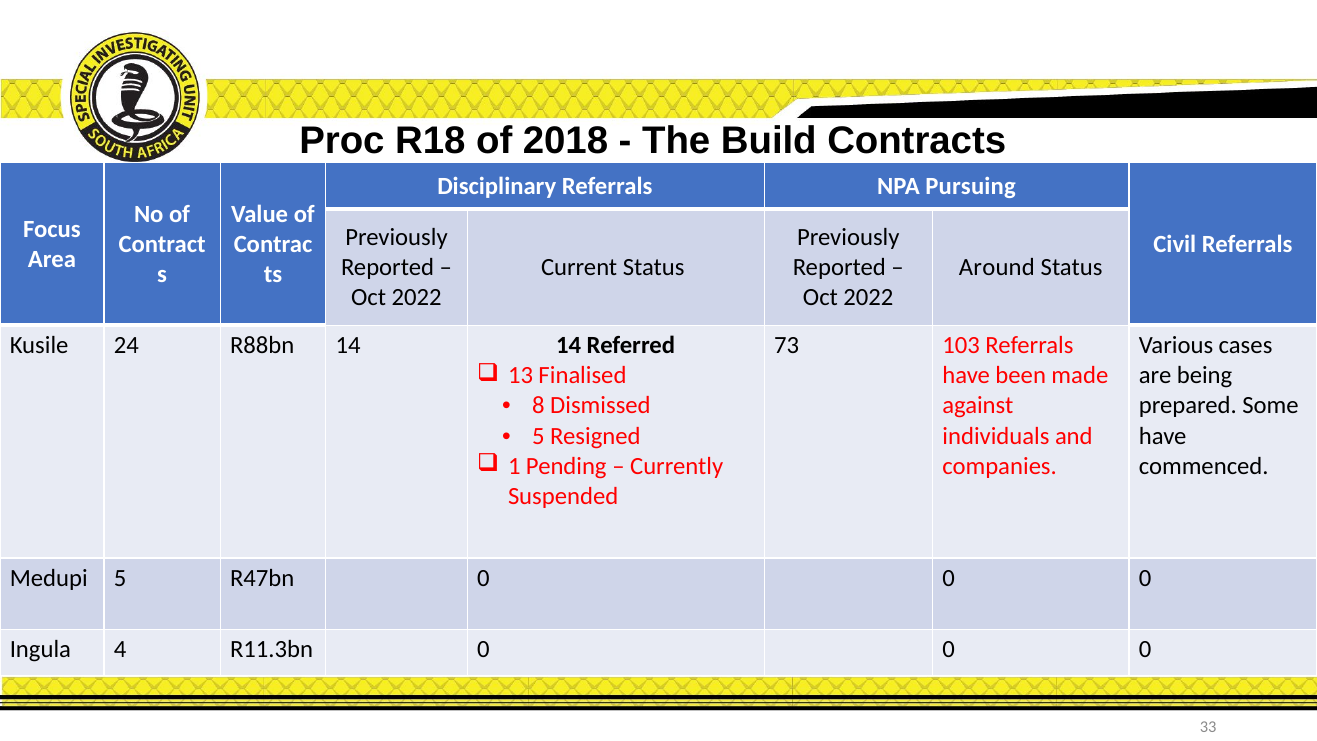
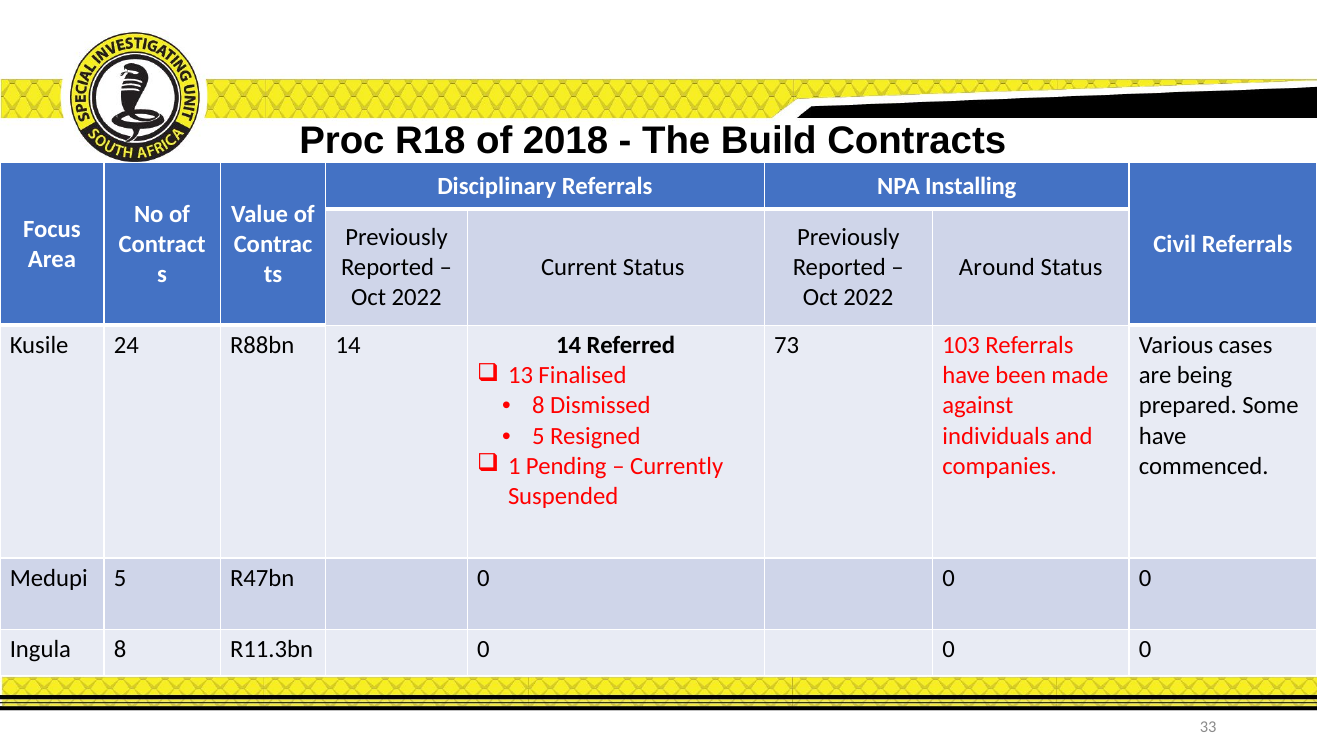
Pursuing: Pursuing -> Installing
Ingula 4: 4 -> 8
